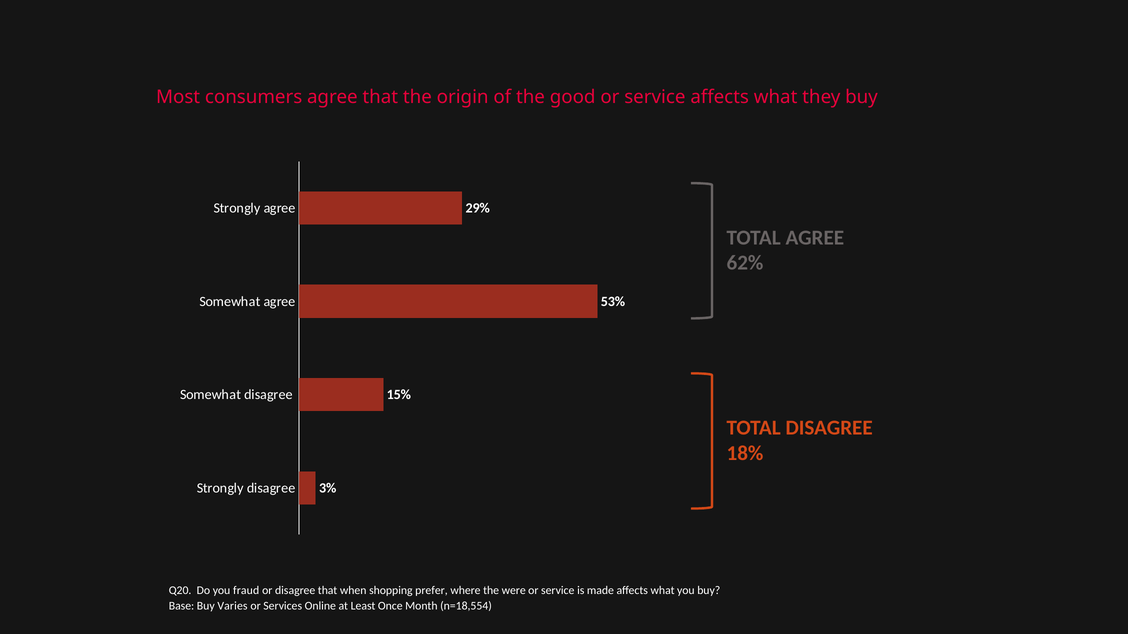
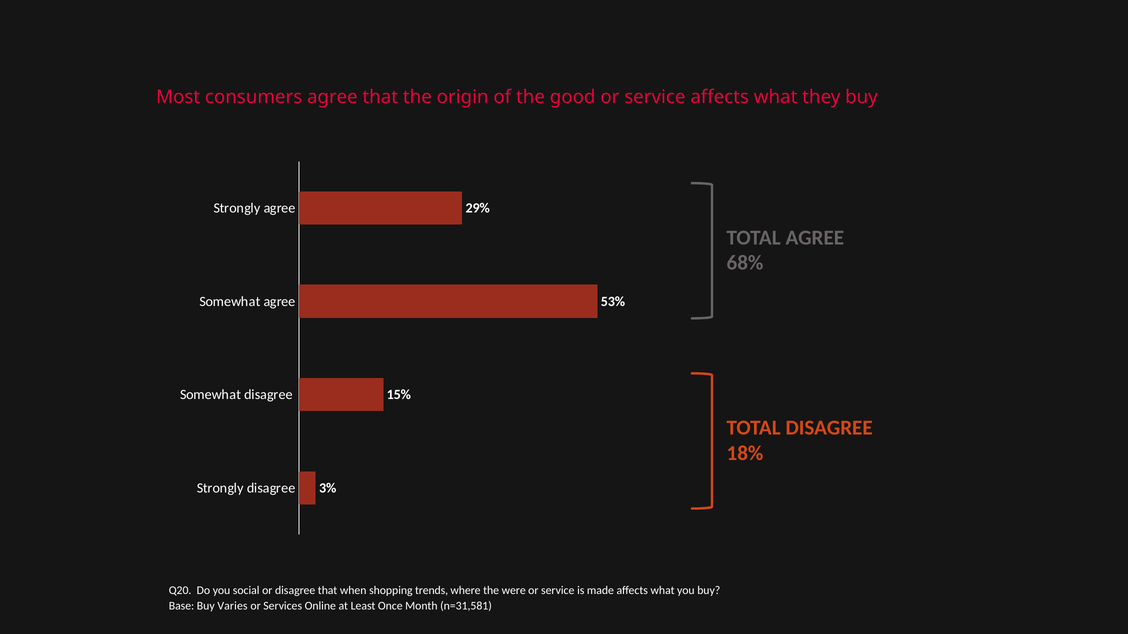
62%: 62% -> 68%
fraud: fraud -> social
prefer: prefer -> trends
n=18,554: n=18,554 -> n=31,581
